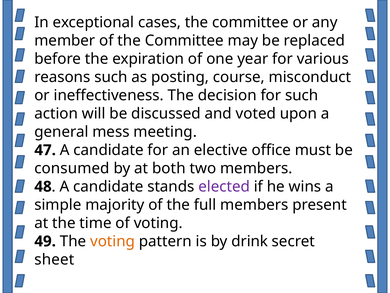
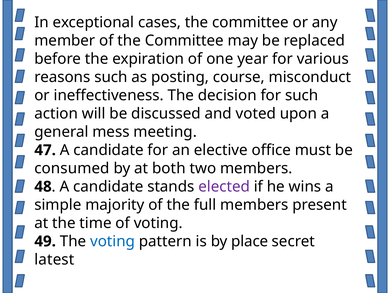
voting at (113, 241) colour: orange -> blue
drink: drink -> place
sheet: sheet -> latest
